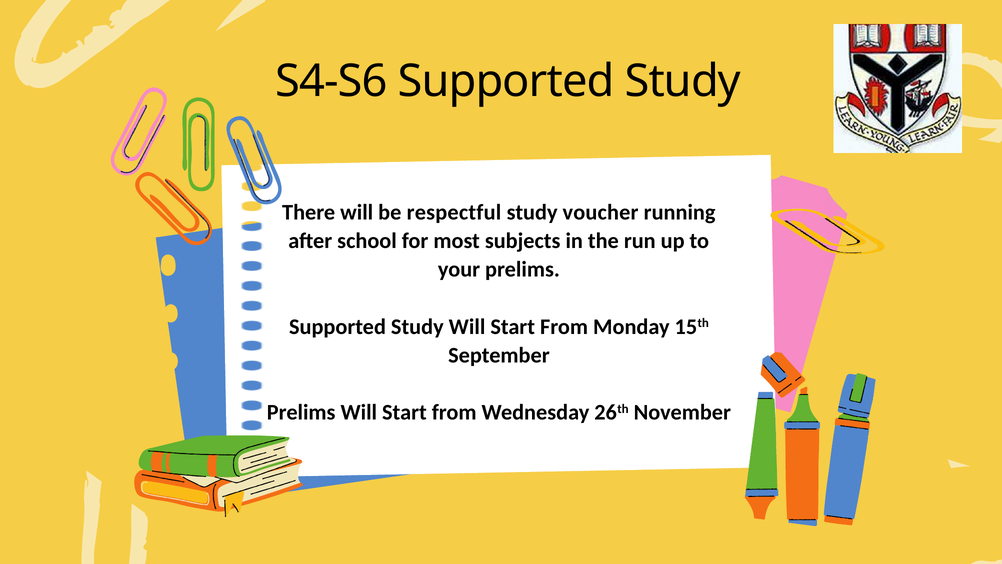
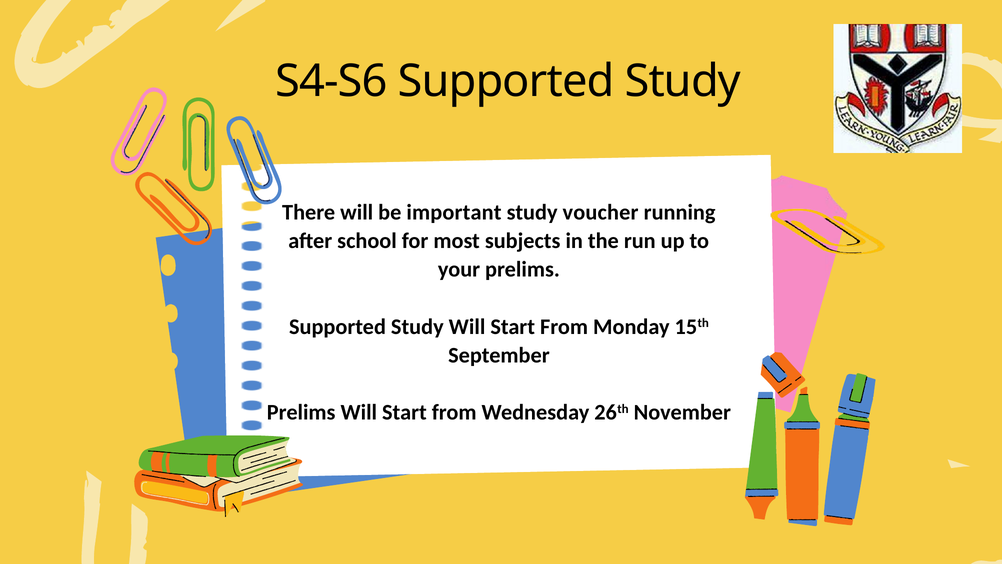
respectful: respectful -> important
